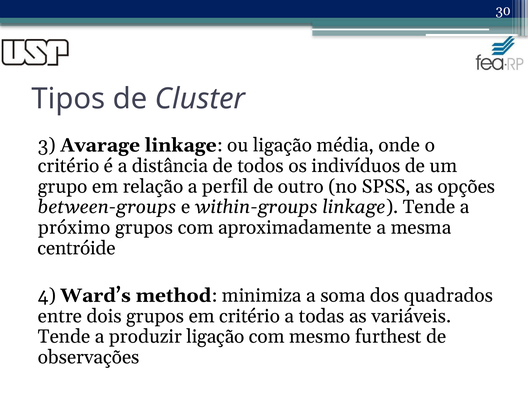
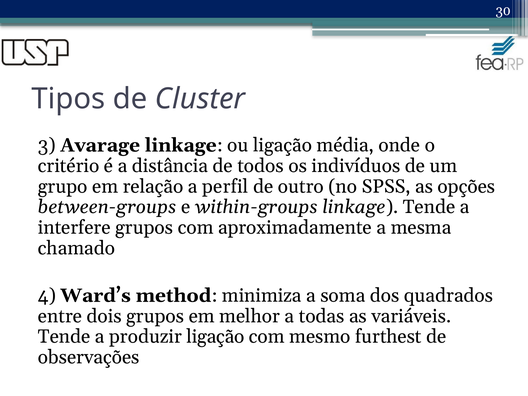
próximo: próximo -> interfere
centróide: centróide -> chamado
em critério: critério -> melhor
